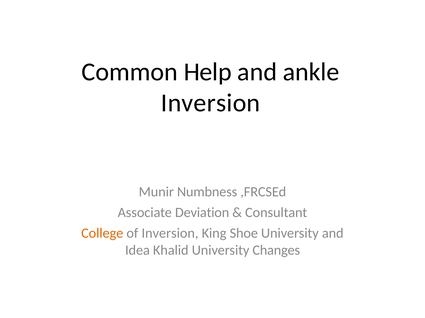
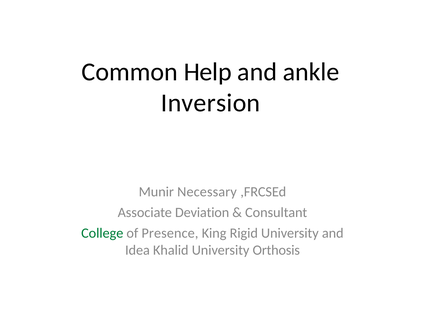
Numbness: Numbness -> Necessary
College colour: orange -> green
of Inversion: Inversion -> Presence
Shoe: Shoe -> Rigid
Changes: Changes -> Orthosis
